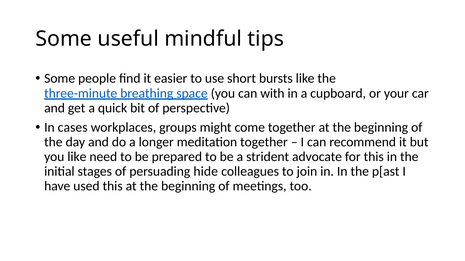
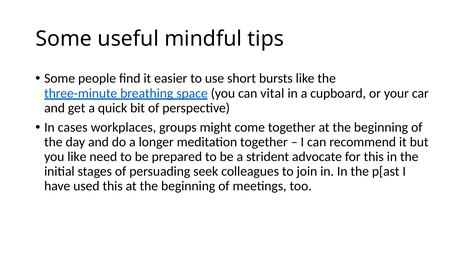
with: with -> vital
hide: hide -> seek
